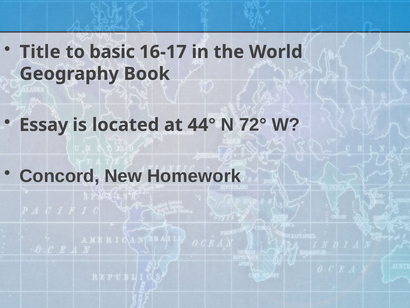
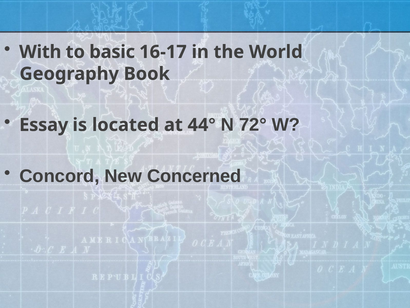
Title: Title -> With
Homework: Homework -> Concerned
